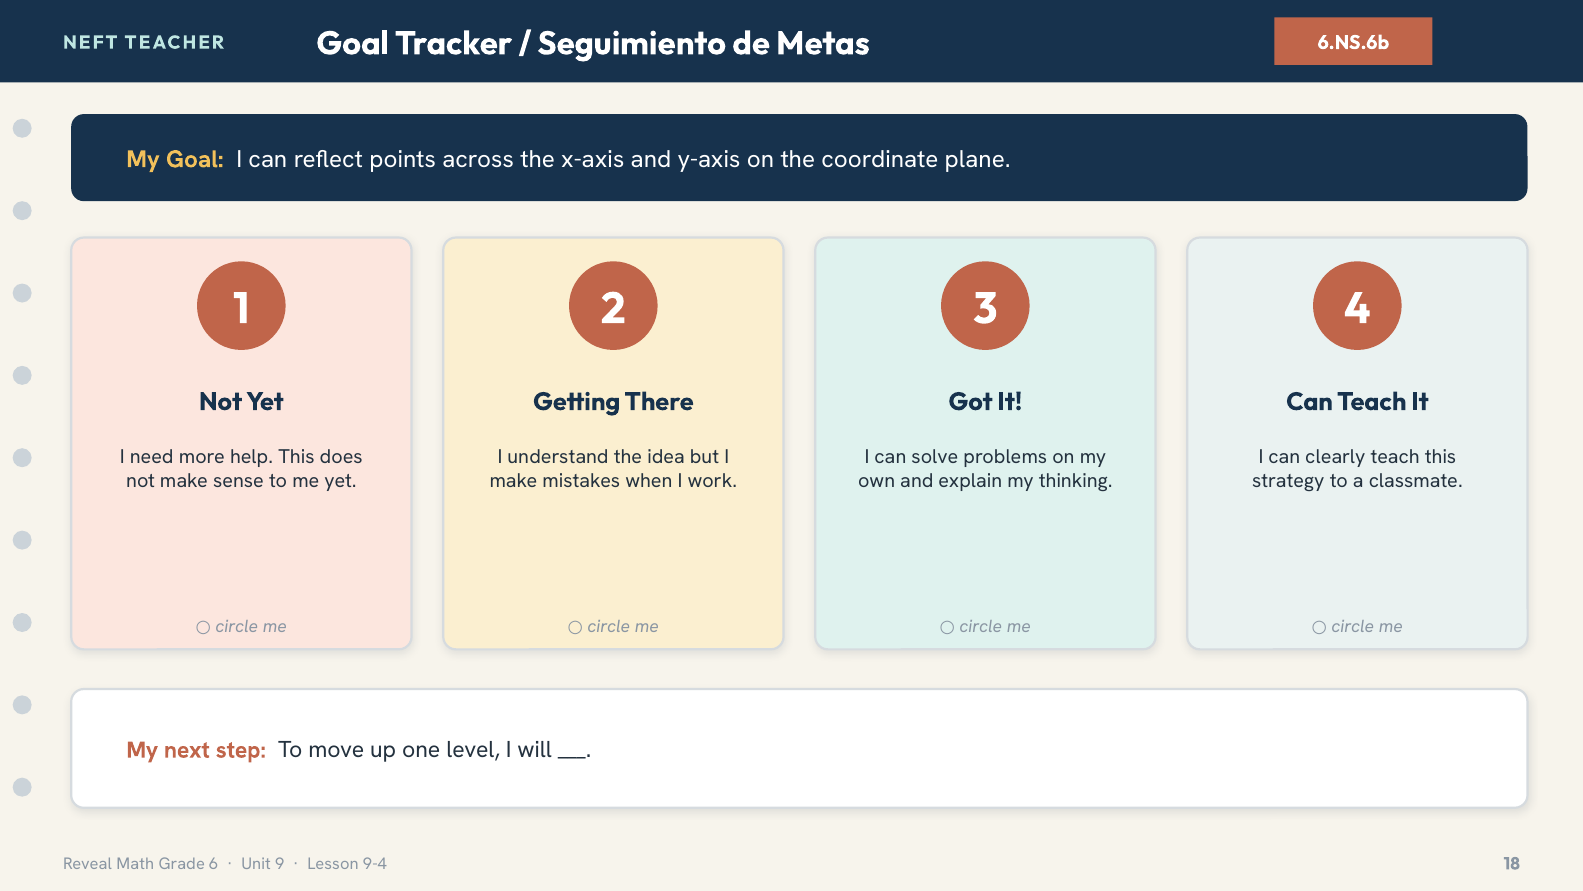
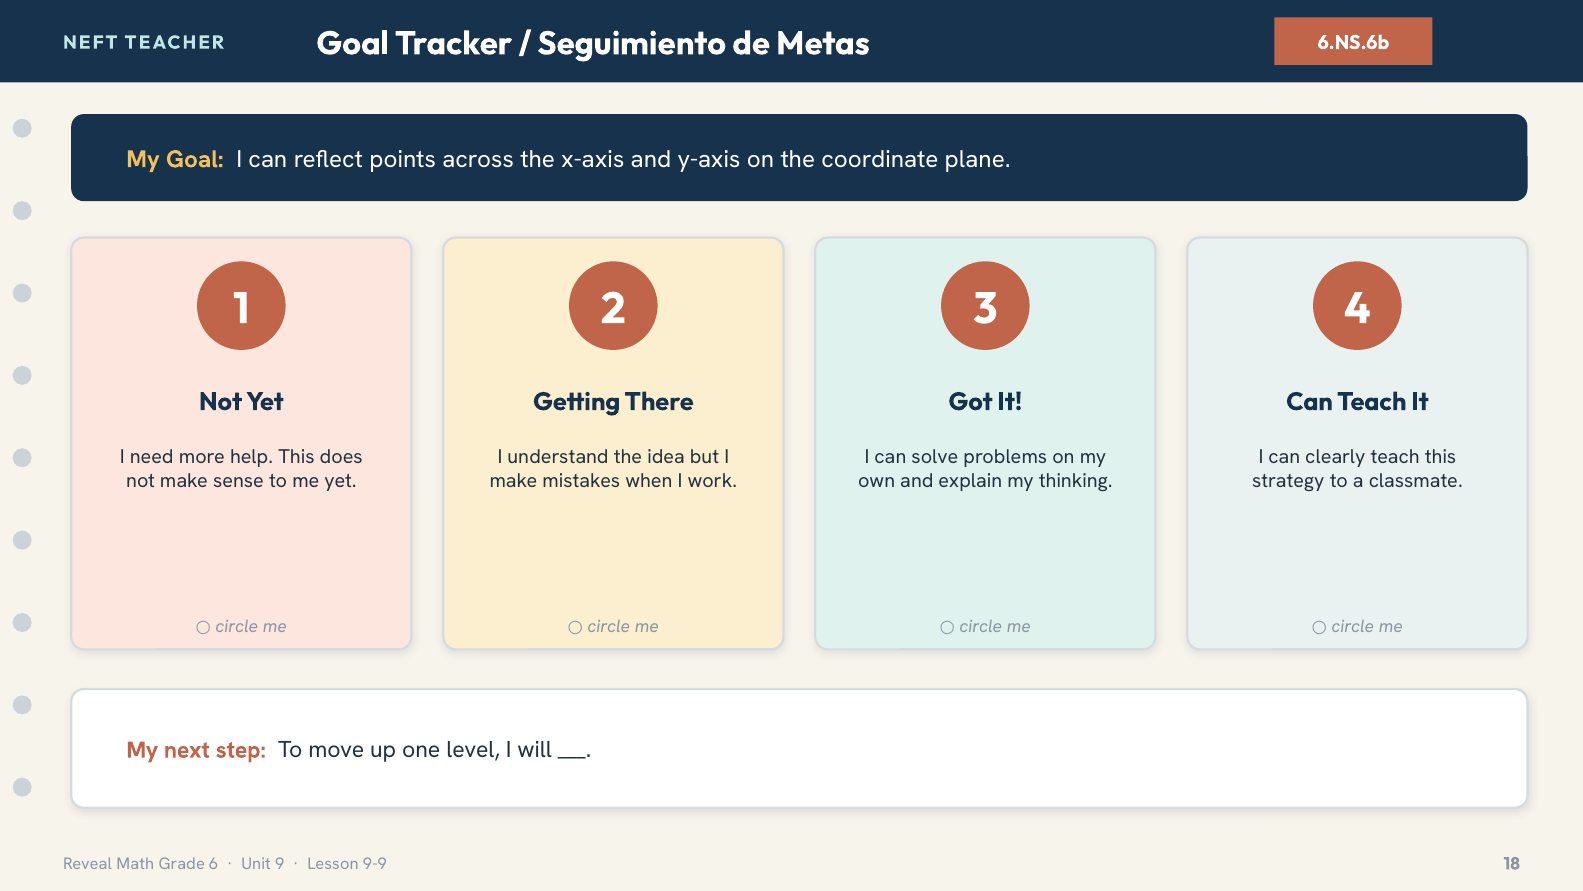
9-4: 9-4 -> 9-9
